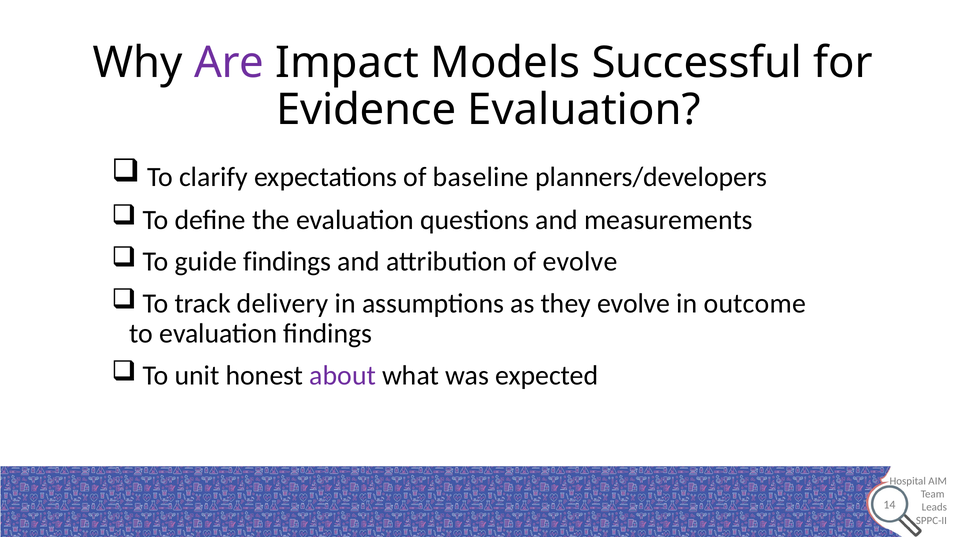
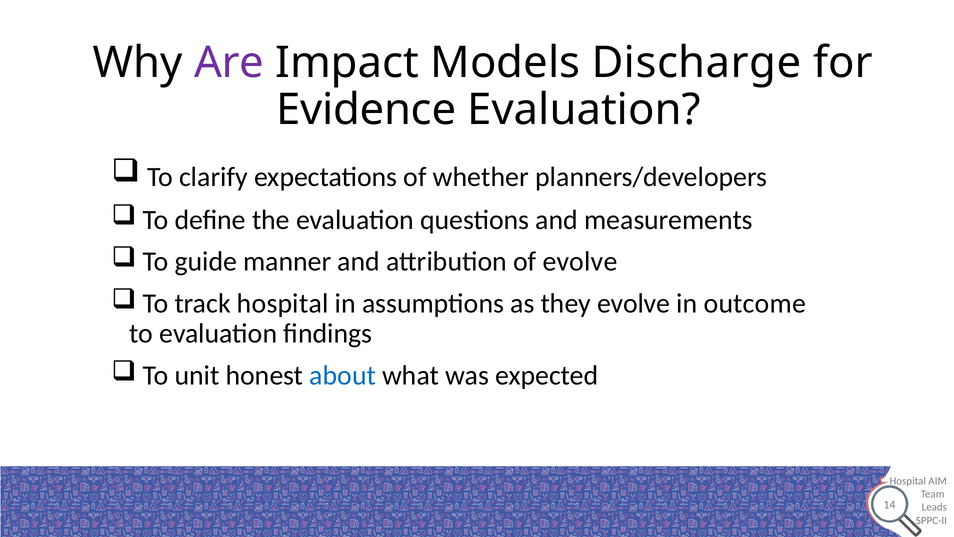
Successful: Successful -> Discharge
baseline: baseline -> whether
guide findings: findings -> manner
track delivery: delivery -> hospital
about colour: purple -> blue
